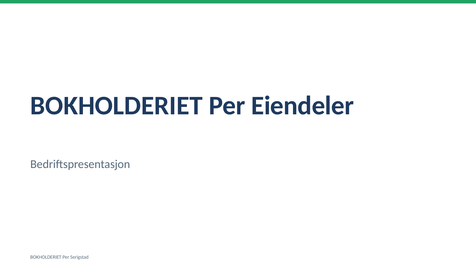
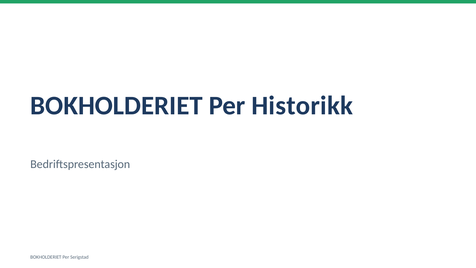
Eiendeler: Eiendeler -> Historikk
